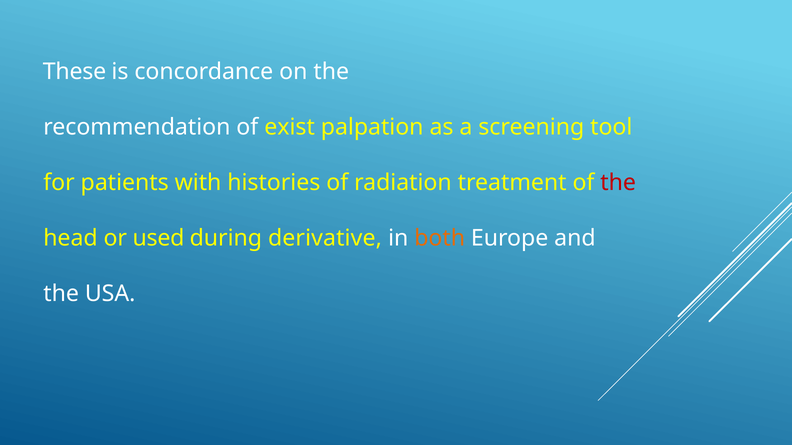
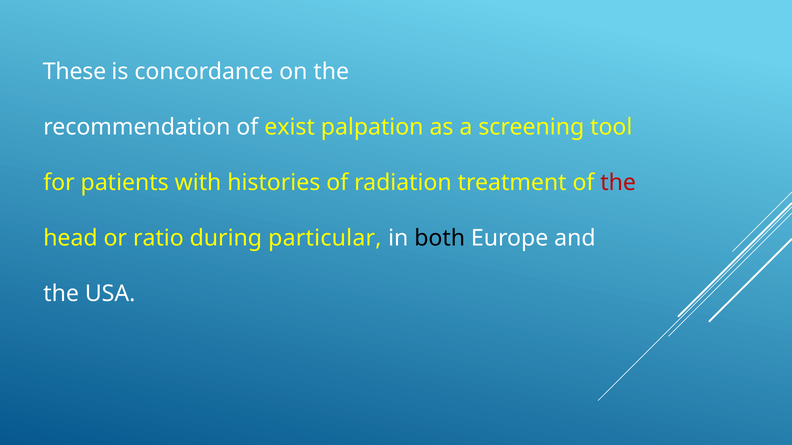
used: used -> ratio
derivative: derivative -> particular
both colour: orange -> black
